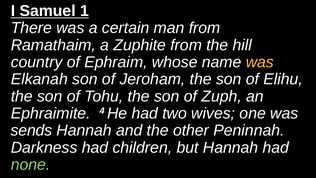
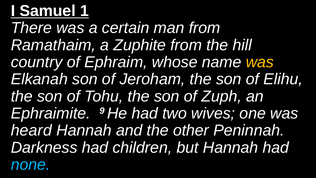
4: 4 -> 9
sends: sends -> heard
none colour: light green -> light blue
